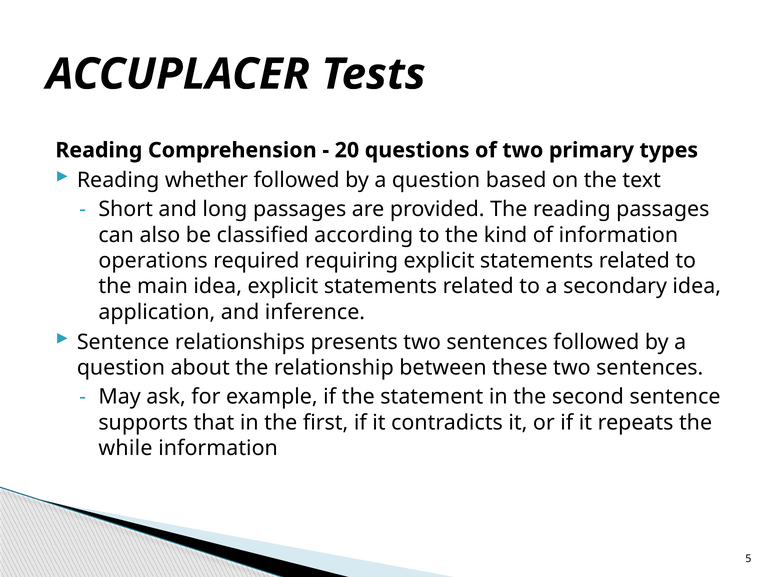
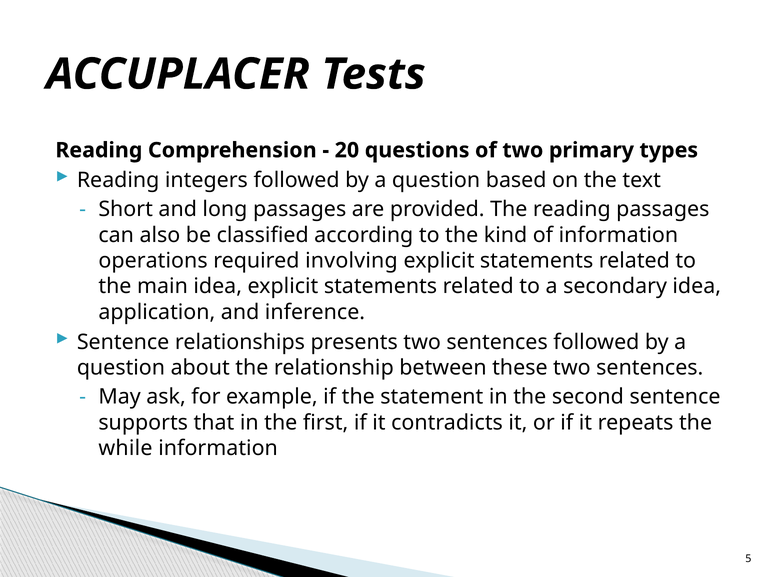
whether: whether -> integers
requiring: requiring -> involving
